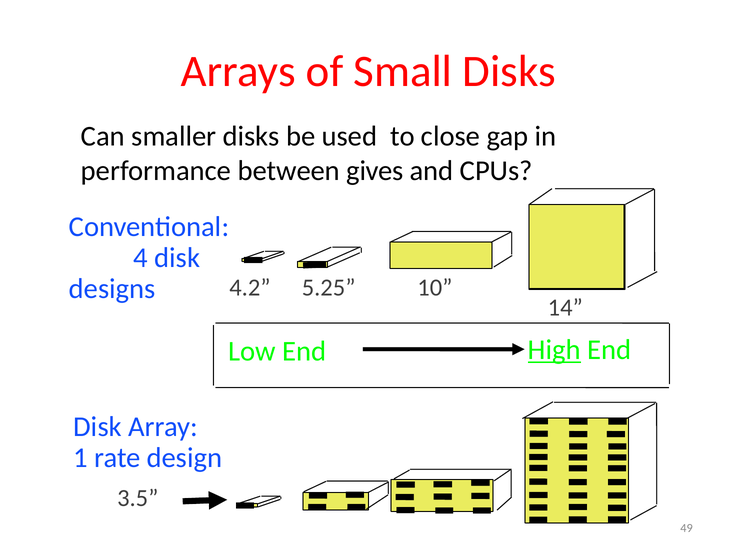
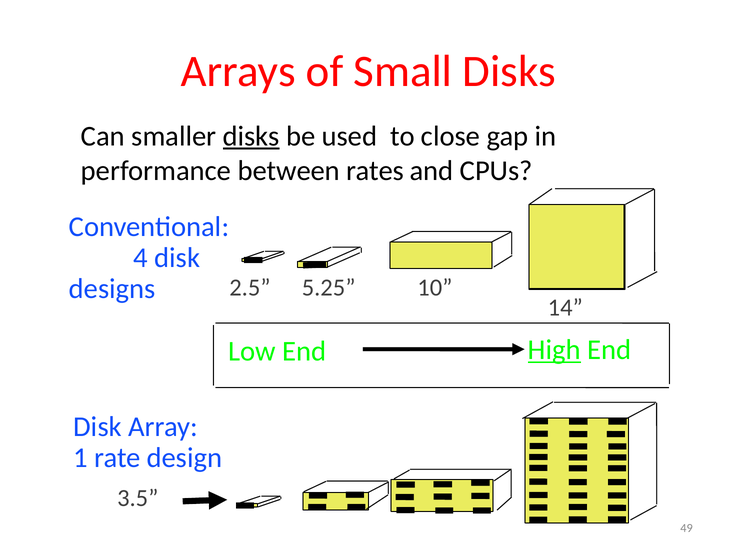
disks at (251, 136) underline: none -> present
gives: gives -> rates
4.2: 4.2 -> 2.5
